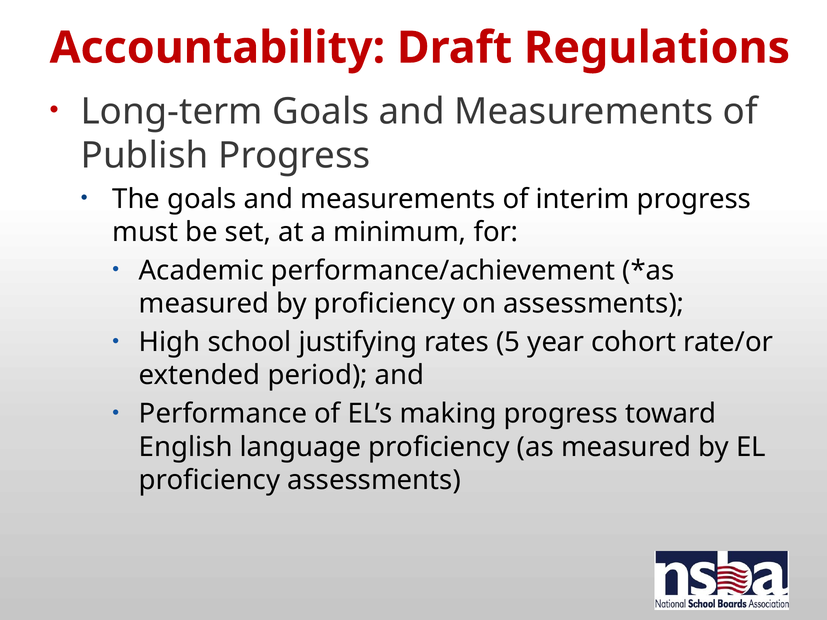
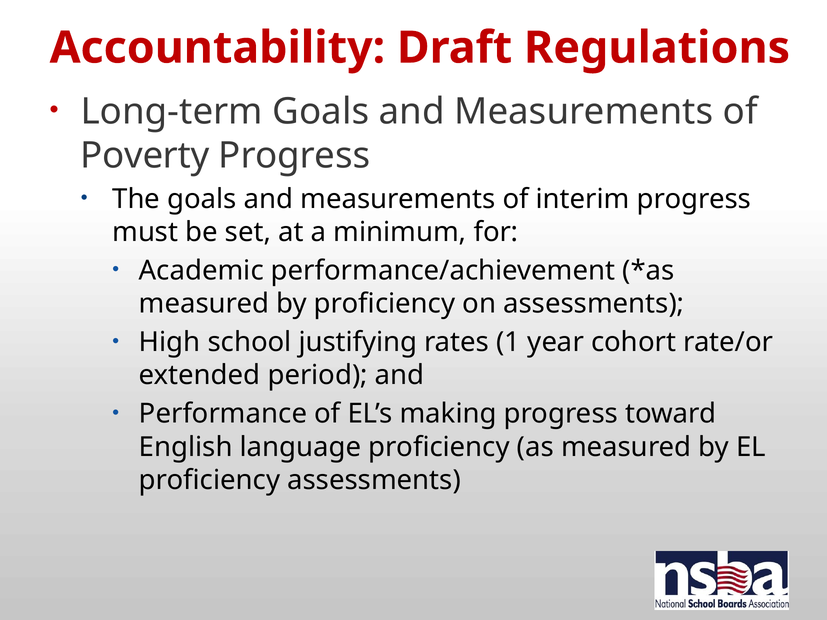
Publish: Publish -> Poverty
5: 5 -> 1
